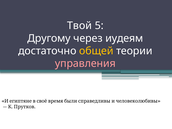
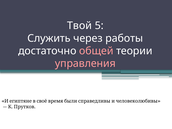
Другому: Другому -> Служить
иудеям: иудеям -> работы
общей colour: yellow -> pink
